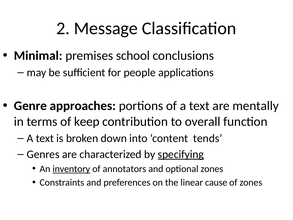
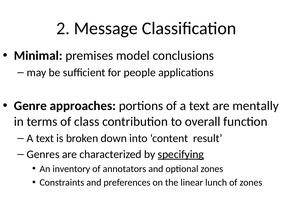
school: school -> model
keep: keep -> class
tends: tends -> result
inventory underline: present -> none
cause: cause -> lunch
